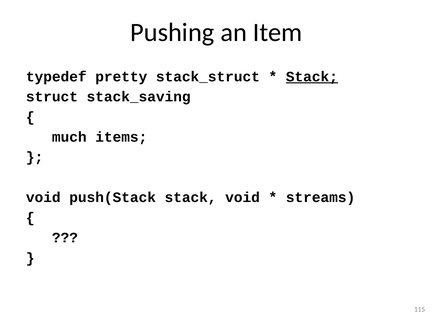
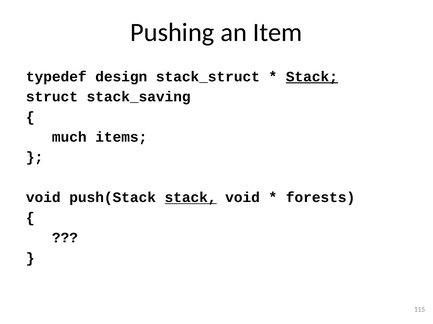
pretty: pretty -> design
stack at (191, 198) underline: none -> present
streams: streams -> forests
